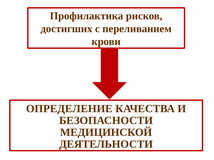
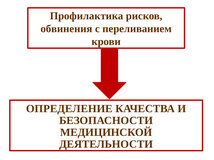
достигших: достигших -> обвинения
